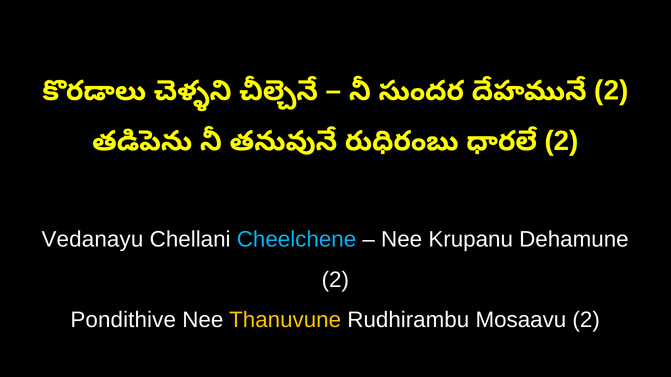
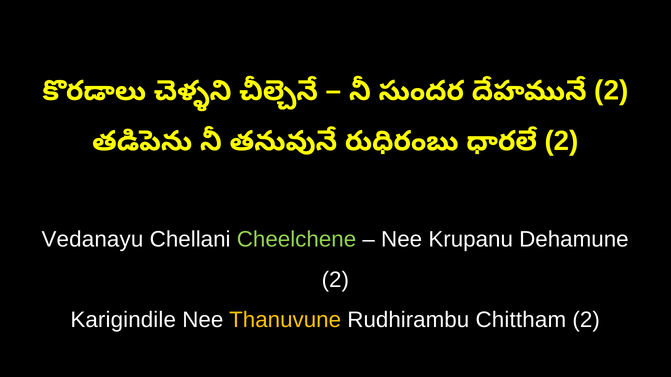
Cheelchene colour: light blue -> light green
Pondithive: Pondithive -> Karigindile
Mosaavu: Mosaavu -> Chittham
